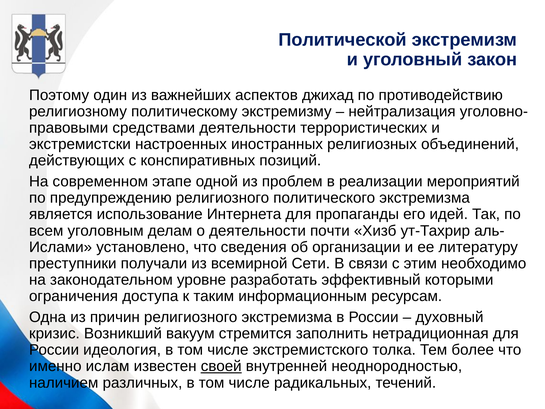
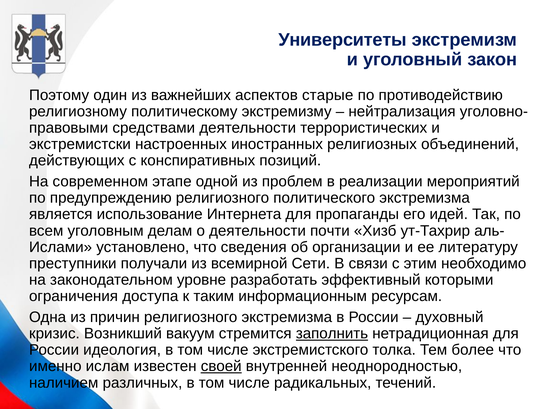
Политической: Политической -> Университеты
джихад: джихад -> старые
заполнить underline: none -> present
